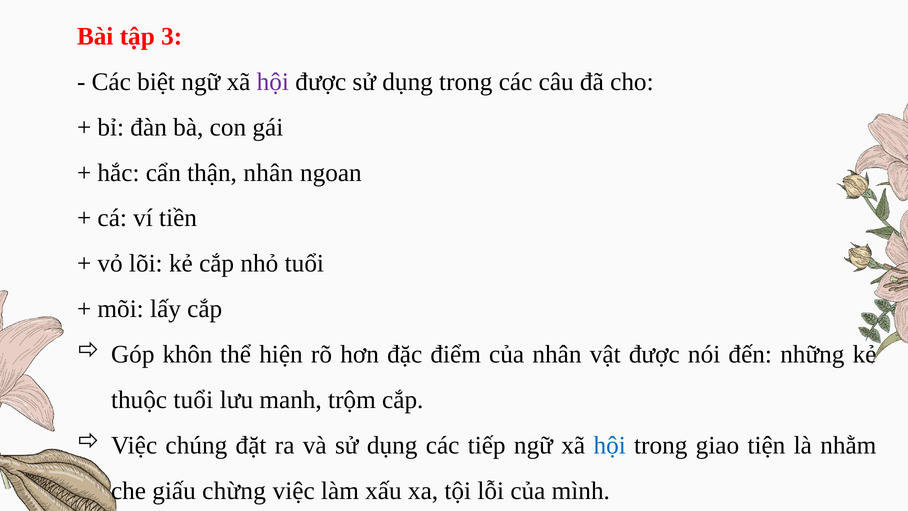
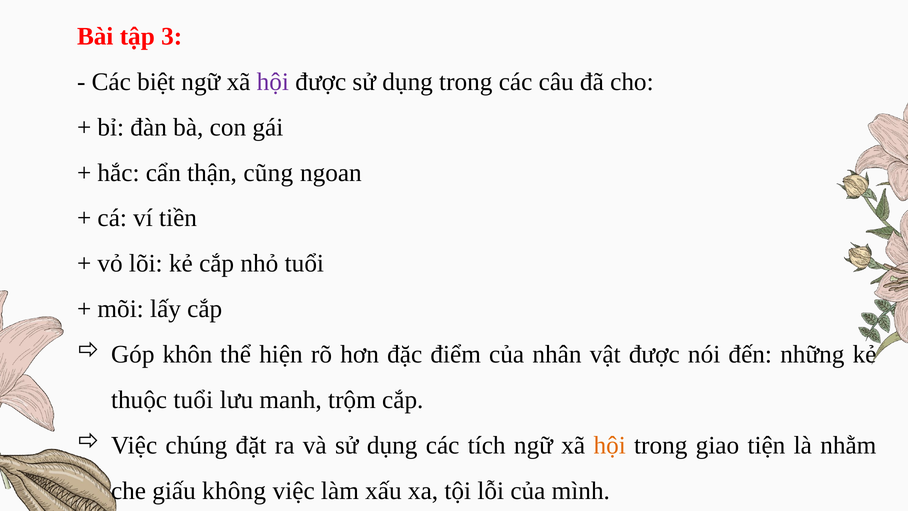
thận nhân: nhân -> cũng
tiếp: tiếp -> tích
hội at (610, 445) colour: blue -> orange
chừng: chừng -> không
